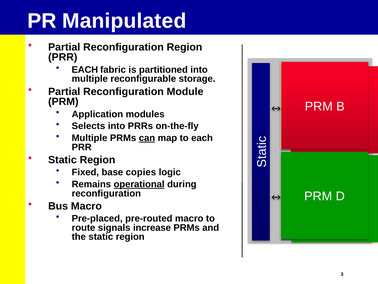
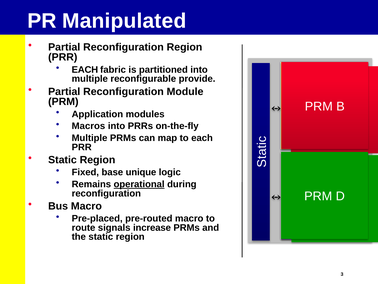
storage: storage -> provide
Selects: Selects -> Macros
can underline: present -> none
copies: copies -> unique
